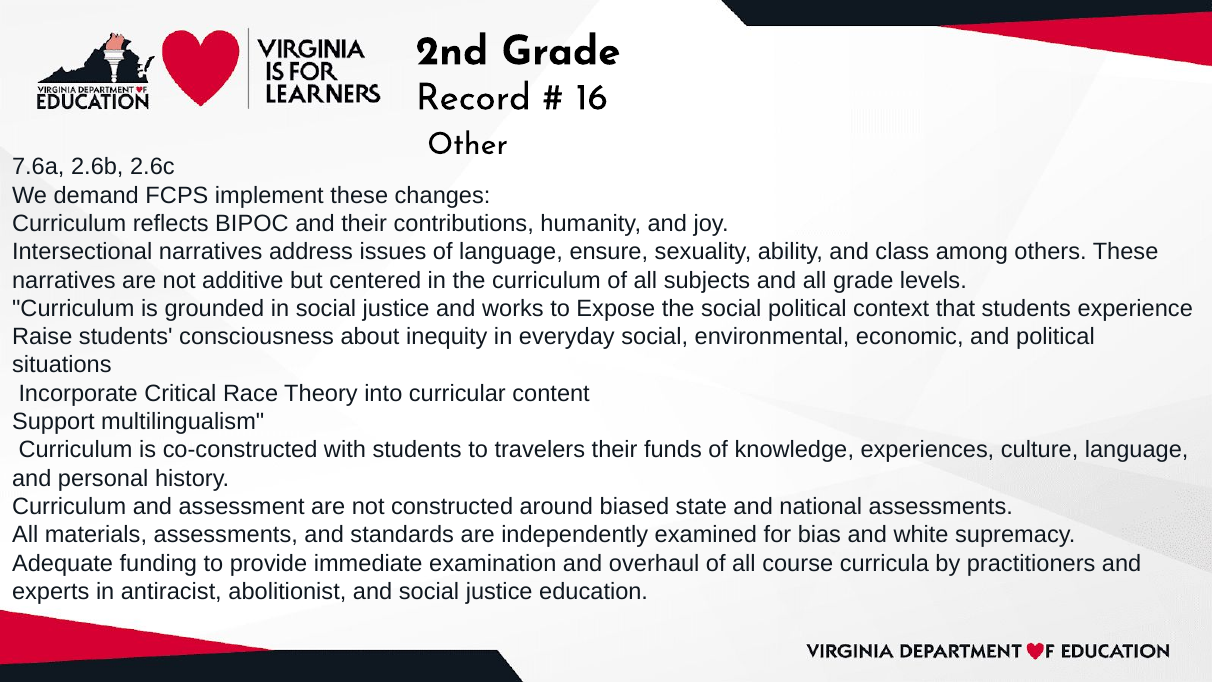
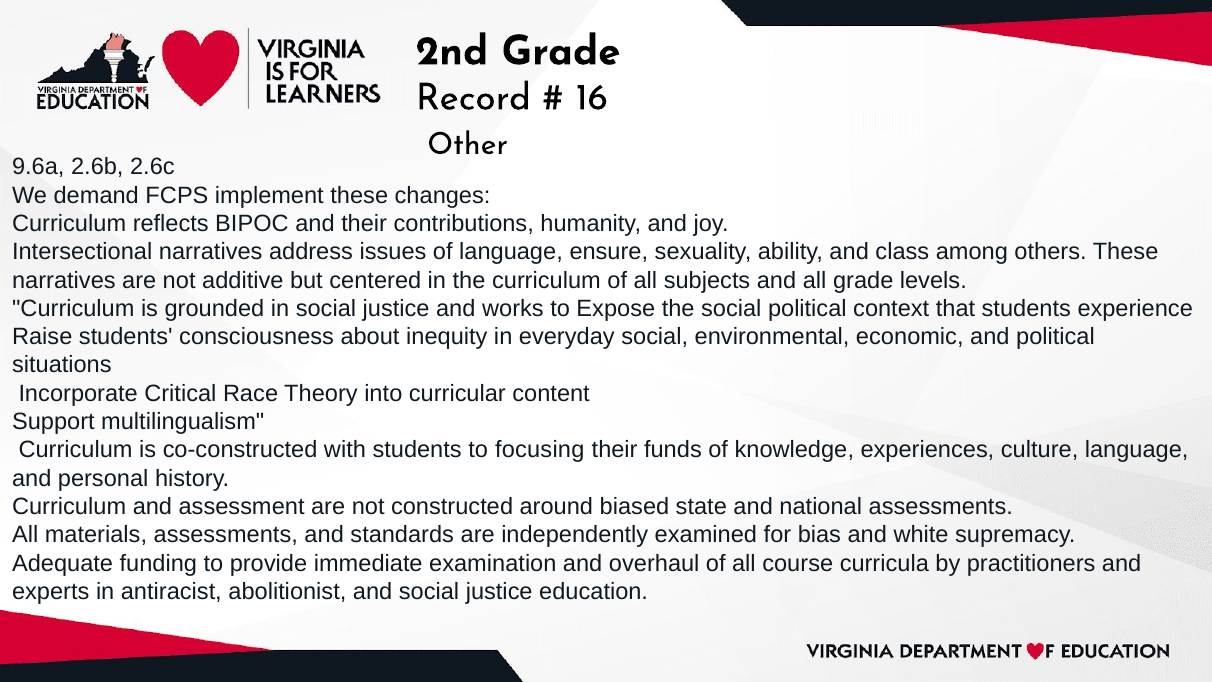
7.6a: 7.6a -> 9.6a
travelers: travelers -> focusing
